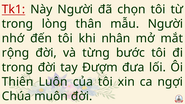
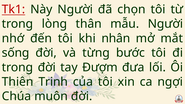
rộng: rộng -> sống
Luôn: Luôn -> Trinh
